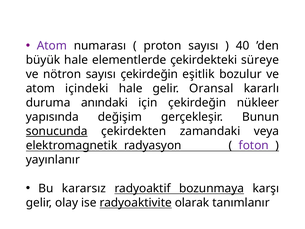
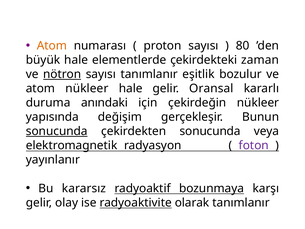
Atom at (52, 46) colour: purple -> orange
40: 40 -> 80
süreye: süreye -> zaman
nötron underline: none -> present
sayısı çekirdeğin: çekirdeğin -> tanımlanır
atom içindeki: içindeki -> nükleer
çekirdekten zamandaki: zamandaki -> sonucunda
